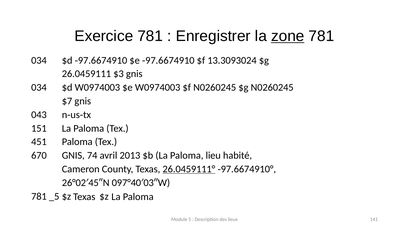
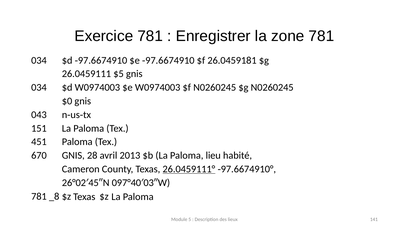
zone underline: present -> none
13.3093024: 13.3093024 -> 26.0459181
$3: $3 -> $5
$7: $7 -> $0
74: 74 -> 28
_5: _5 -> _8
